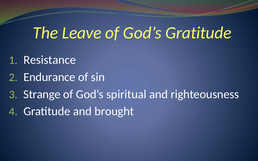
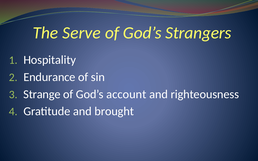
Leave: Leave -> Serve
God’s Gratitude: Gratitude -> Strangers
Resistance: Resistance -> Hospitality
spiritual: spiritual -> account
